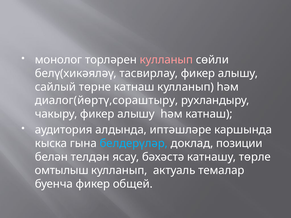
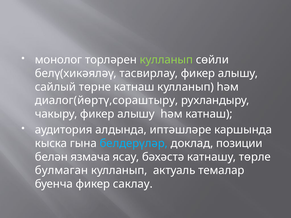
кулланып at (166, 60) colour: pink -> light green
телдән: телдән -> язмача
омтылыш: омтылыш -> булмаган
общей: общей -> саклау
